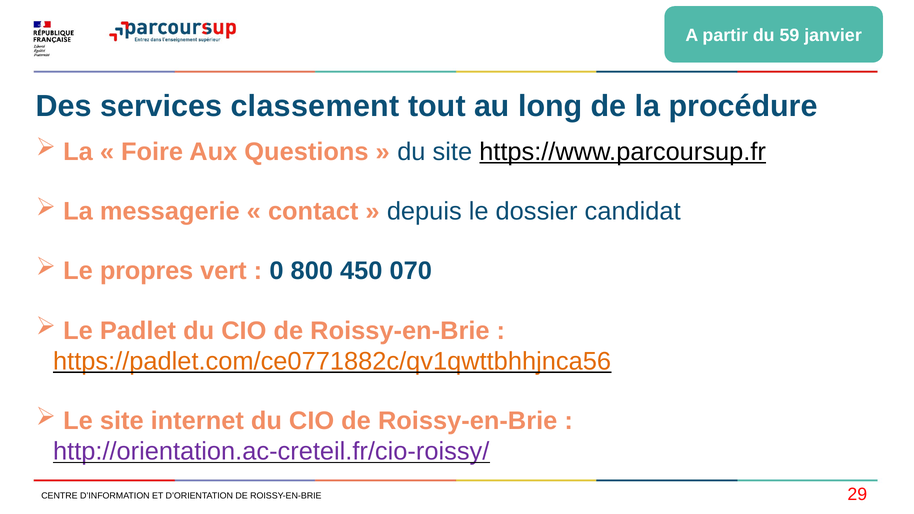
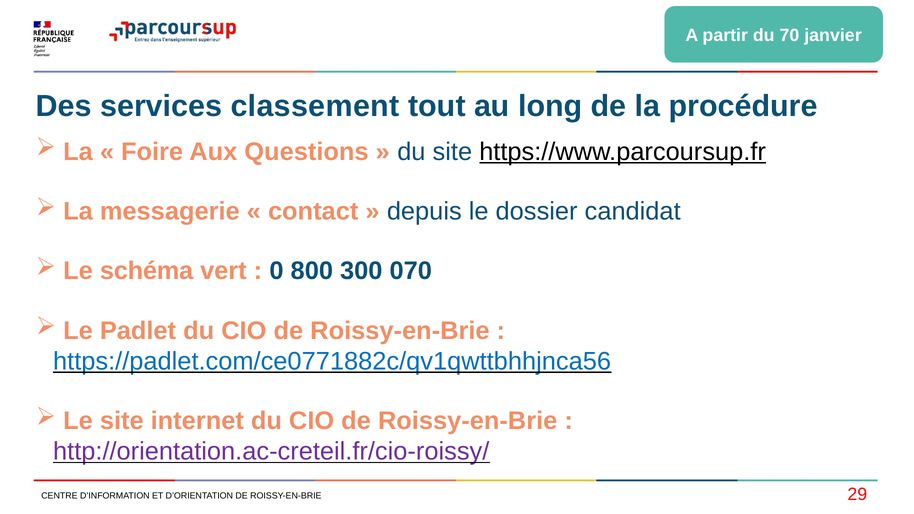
59: 59 -> 70
propres: propres -> schéma
450: 450 -> 300
https://padlet.com/ce0771882c/qv1qwttbhhjnca56 colour: orange -> blue
